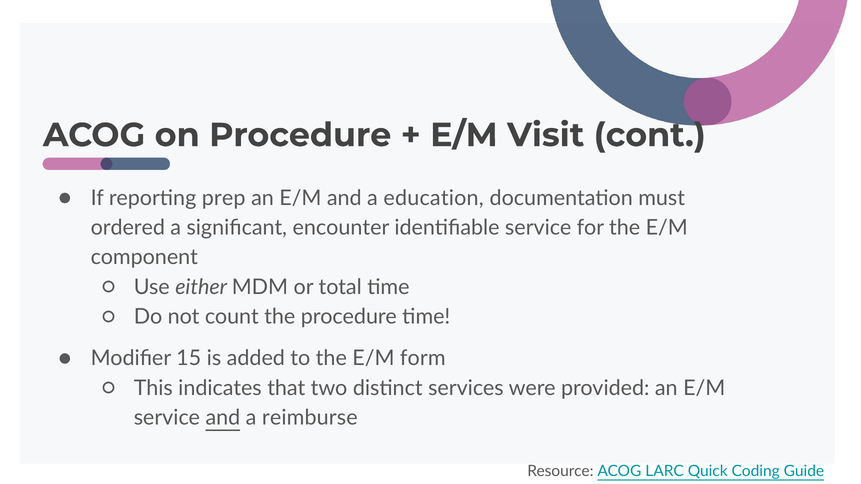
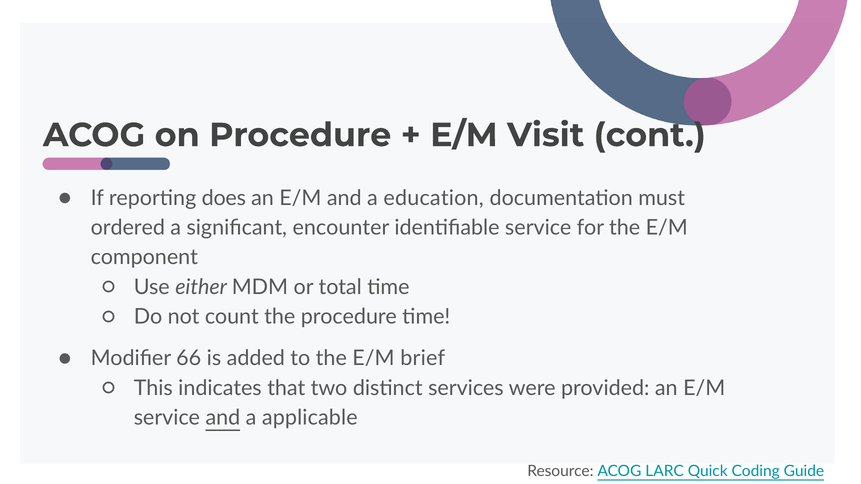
prep: prep -> does
15: 15 -> 66
form: form -> brief
reimburse: reimburse -> applicable
